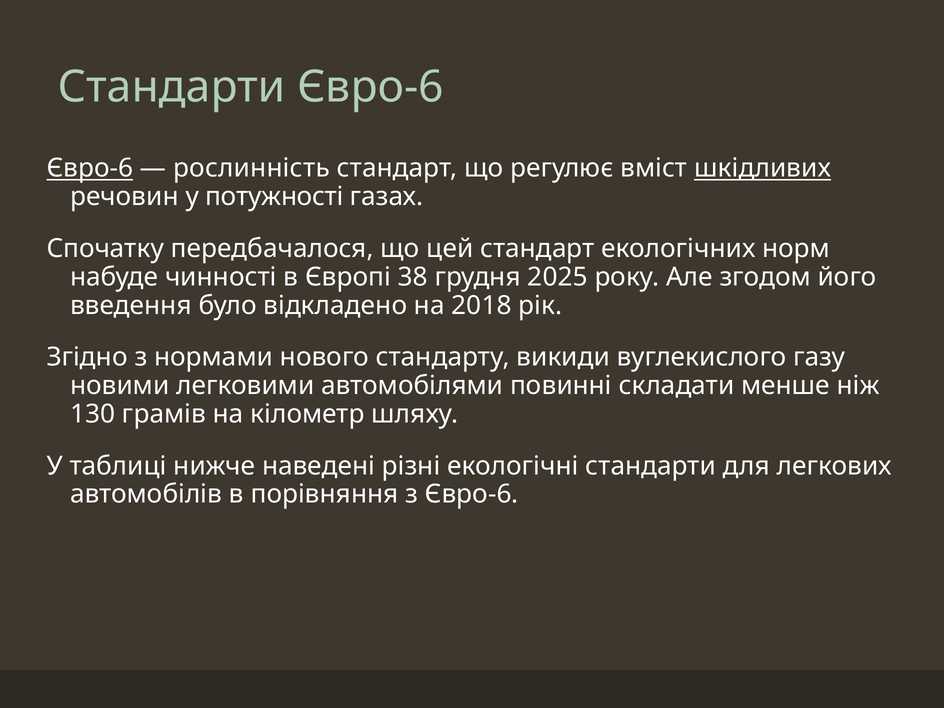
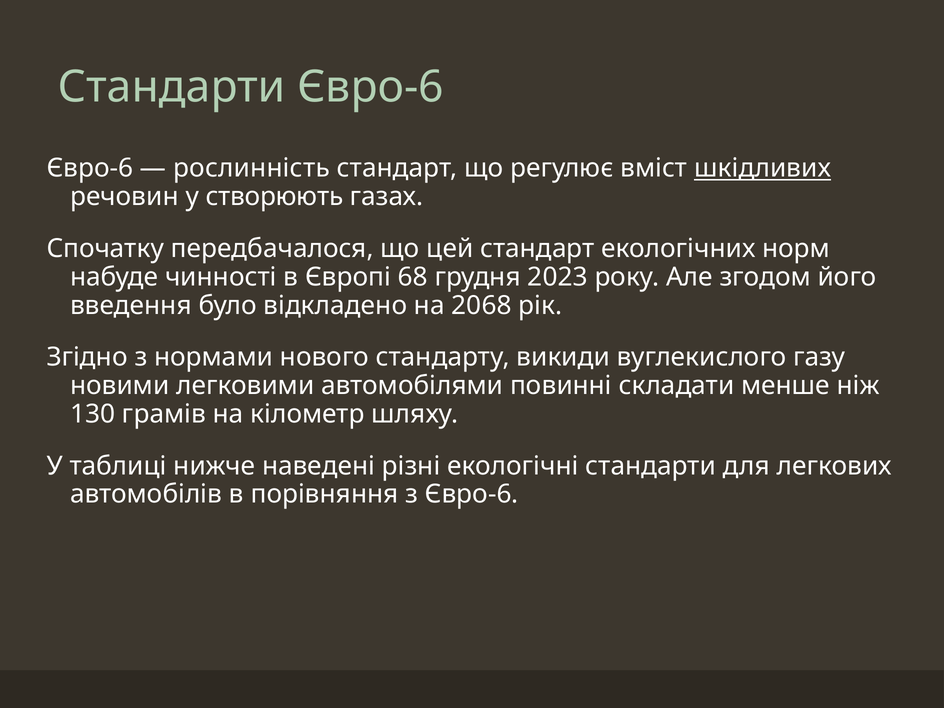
Євро-6 at (90, 168) underline: present -> none
потужності: потужності -> створюють
38: 38 -> 68
2025: 2025 -> 2023
2018: 2018 -> 2068
